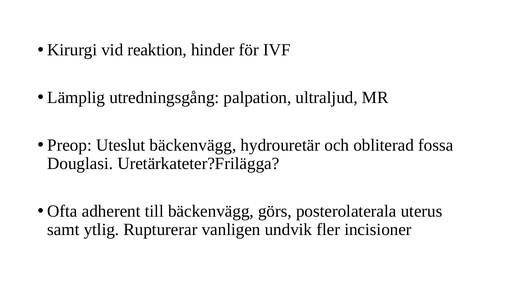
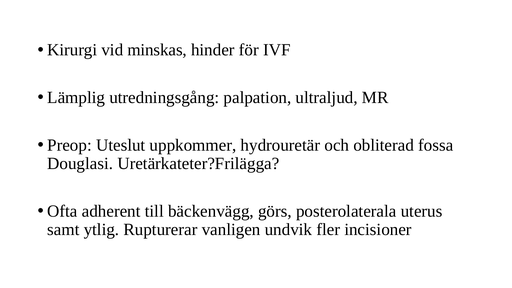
reaktion: reaktion -> minskas
Uteslut bäckenvägg: bäckenvägg -> uppkommer
